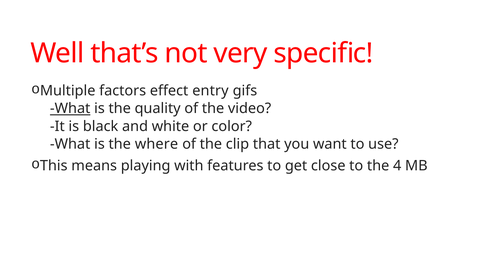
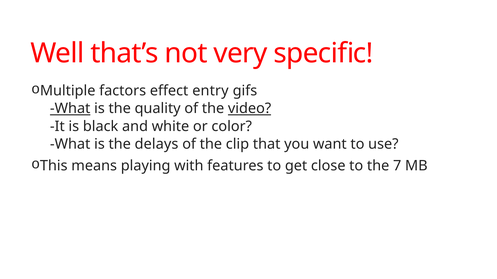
video underline: none -> present
where: where -> delays
4: 4 -> 7
